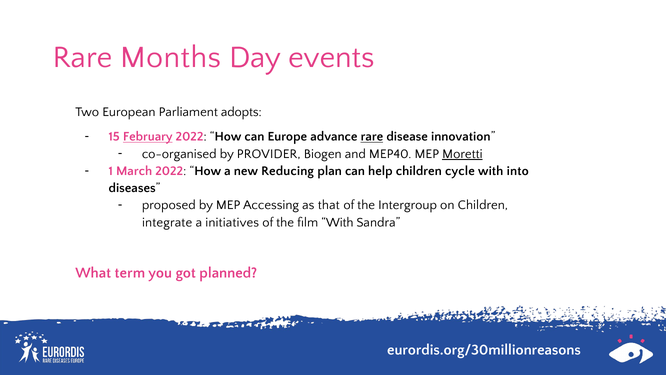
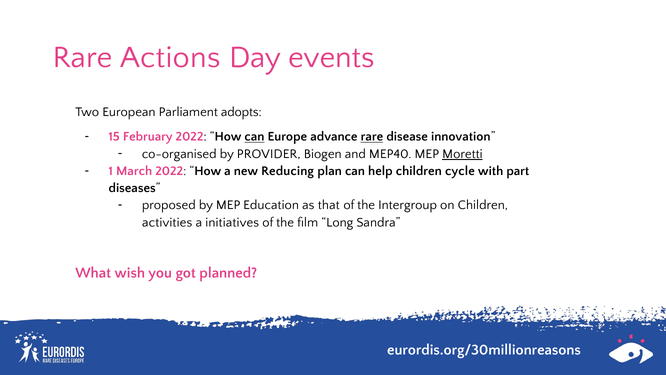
Months: Months -> Actions
February underline: present -> none
can at (254, 137) underline: none -> present
into: into -> part
Accessing: Accessing -> Education
integrate: integrate -> activities
film With: With -> Long
term: term -> wish
